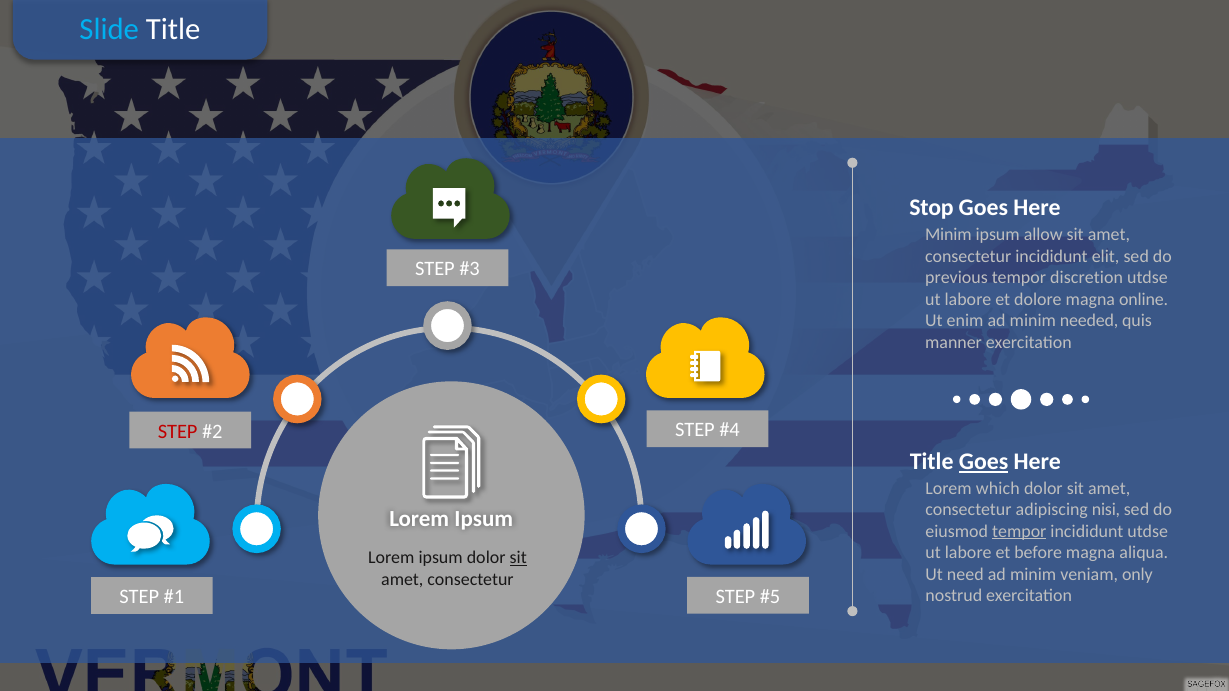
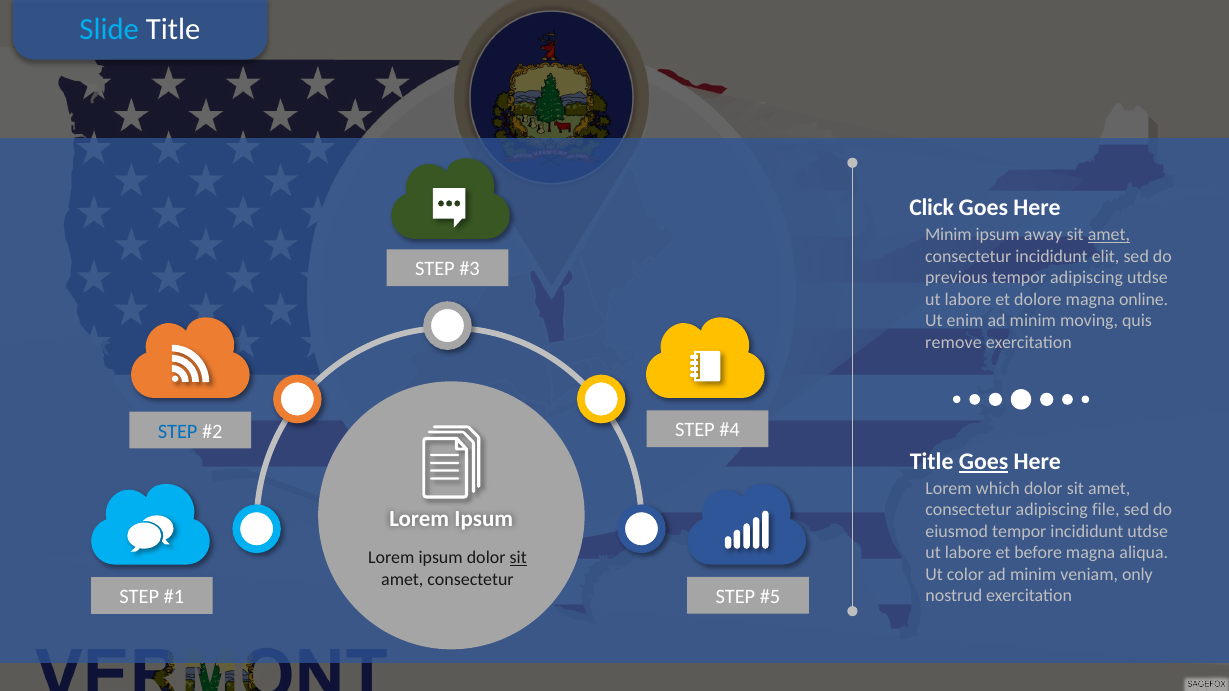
Stop: Stop -> Click
allow: allow -> away
amet at (1109, 235) underline: none -> present
tempor discretion: discretion -> adipiscing
needed: needed -> moving
manner: manner -> remove
STEP at (178, 432) colour: red -> blue
nisi: nisi -> file
tempor at (1019, 531) underline: present -> none
need: need -> color
